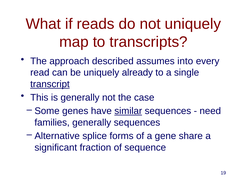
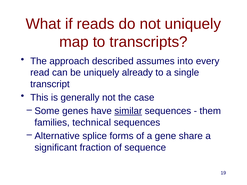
transcript underline: present -> none
need: need -> them
families generally: generally -> technical
